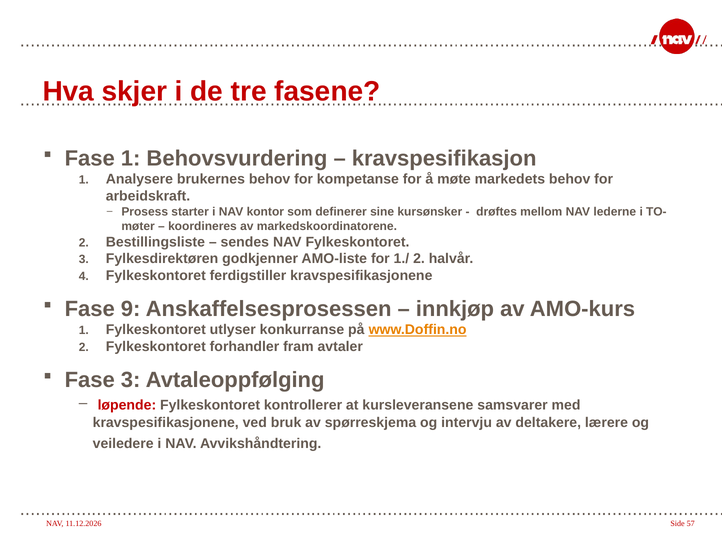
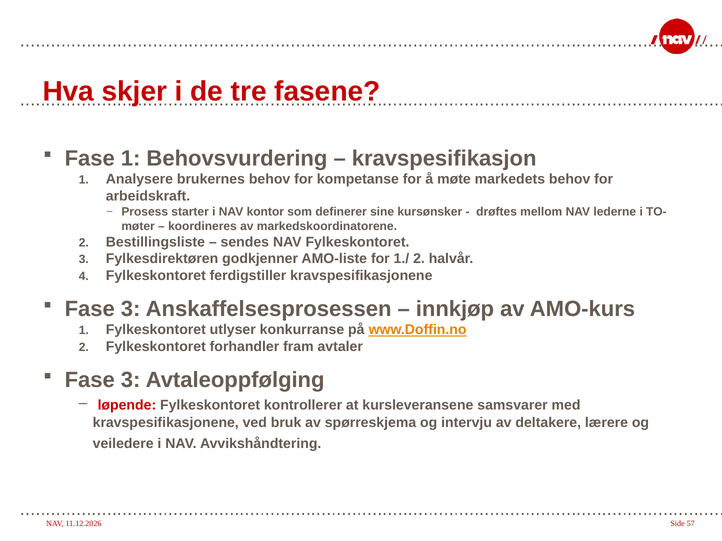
9 at (131, 309): 9 -> 3
